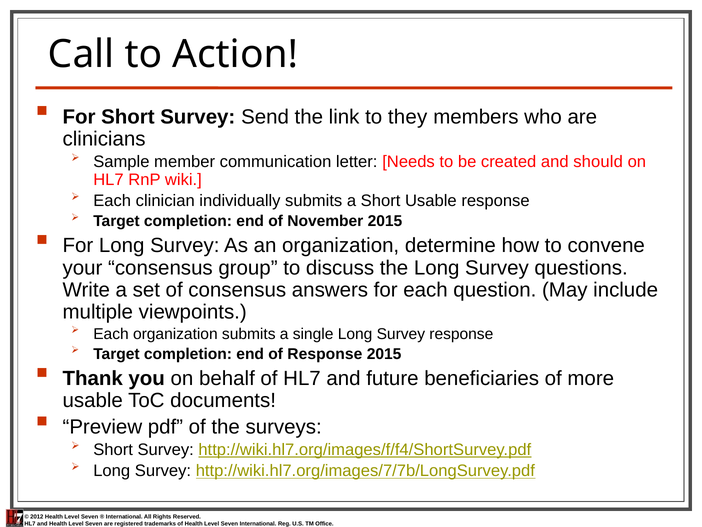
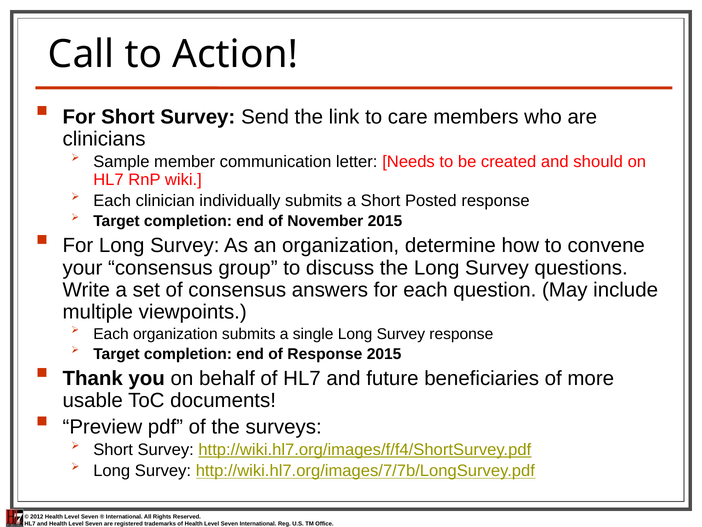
they: they -> care
Short Usable: Usable -> Posted
